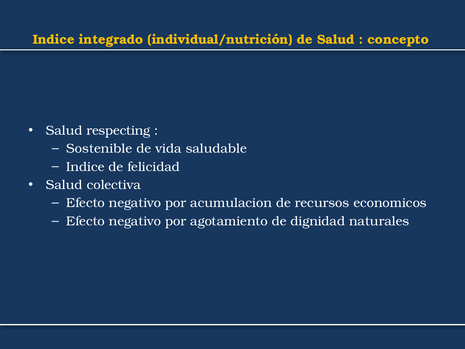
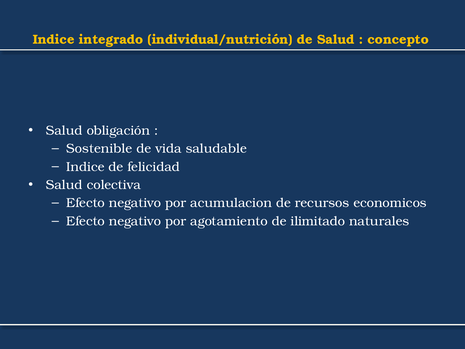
respecting: respecting -> obligación
dignidad: dignidad -> ilimitado
